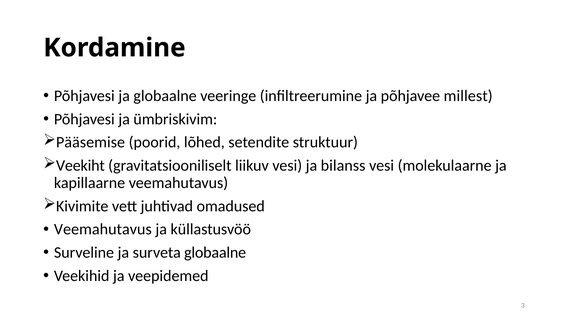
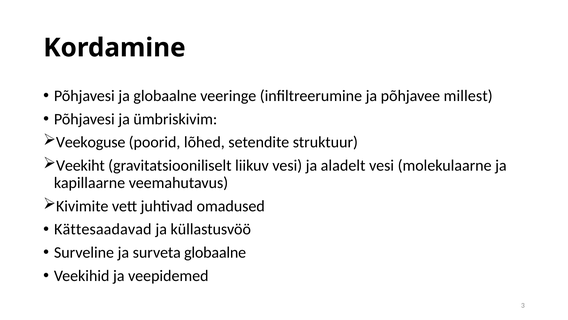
Pääsemise: Pääsemise -> Veekoguse
bilanss: bilanss -> aladelt
Veemahutavus at (103, 229): Veemahutavus -> Kättesaadavad
